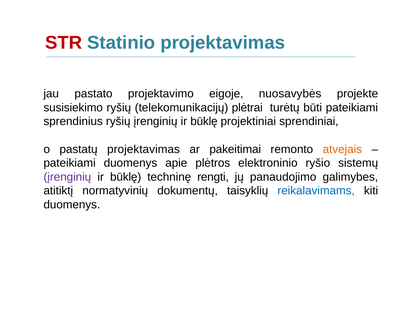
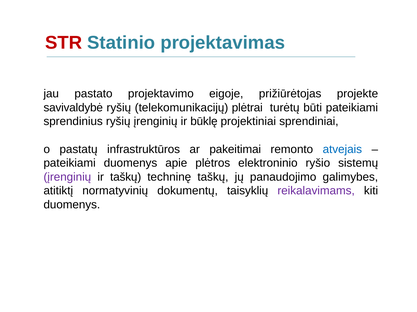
nuosavybės: nuosavybės -> prižiūrėtojas
susisiekimo: susisiekimo -> savivaldybė
pastatų projektavimas: projektavimas -> infrastruktūros
atvejais colour: orange -> blue
būklę at (126, 177): būklę -> taškų
techninę rengti: rengti -> taškų
reikalavimams colour: blue -> purple
